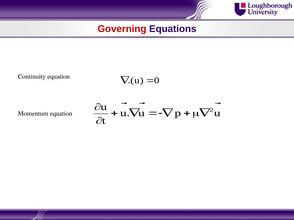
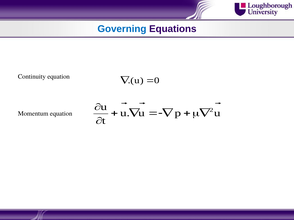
Governing colour: red -> blue
